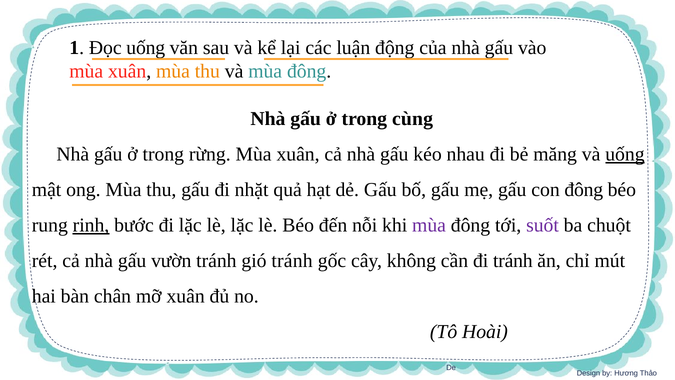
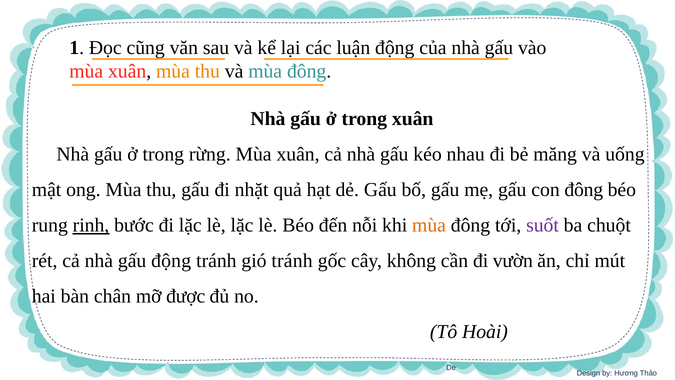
Đọc uống: uống -> cũng
trong cùng: cùng -> xuân
uống at (625, 154) underline: present -> none
mùa at (429, 225) colour: purple -> orange
gấu vườn: vườn -> động
đi tránh: tránh -> vườn
mỡ xuân: xuân -> được
